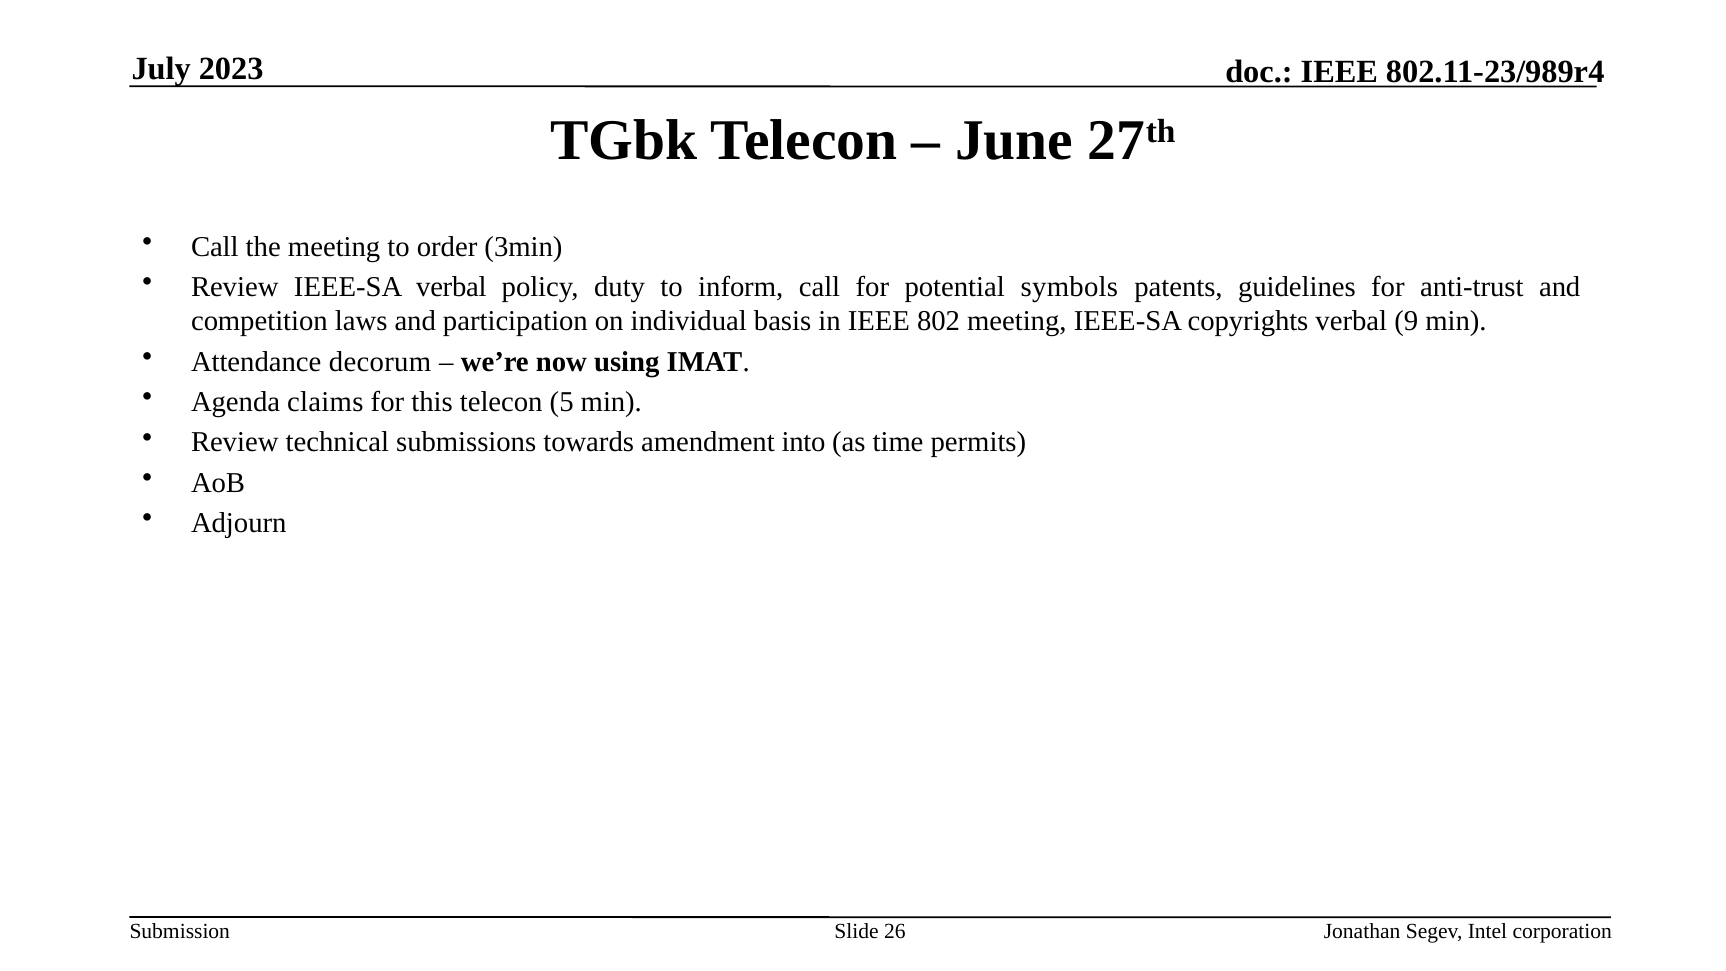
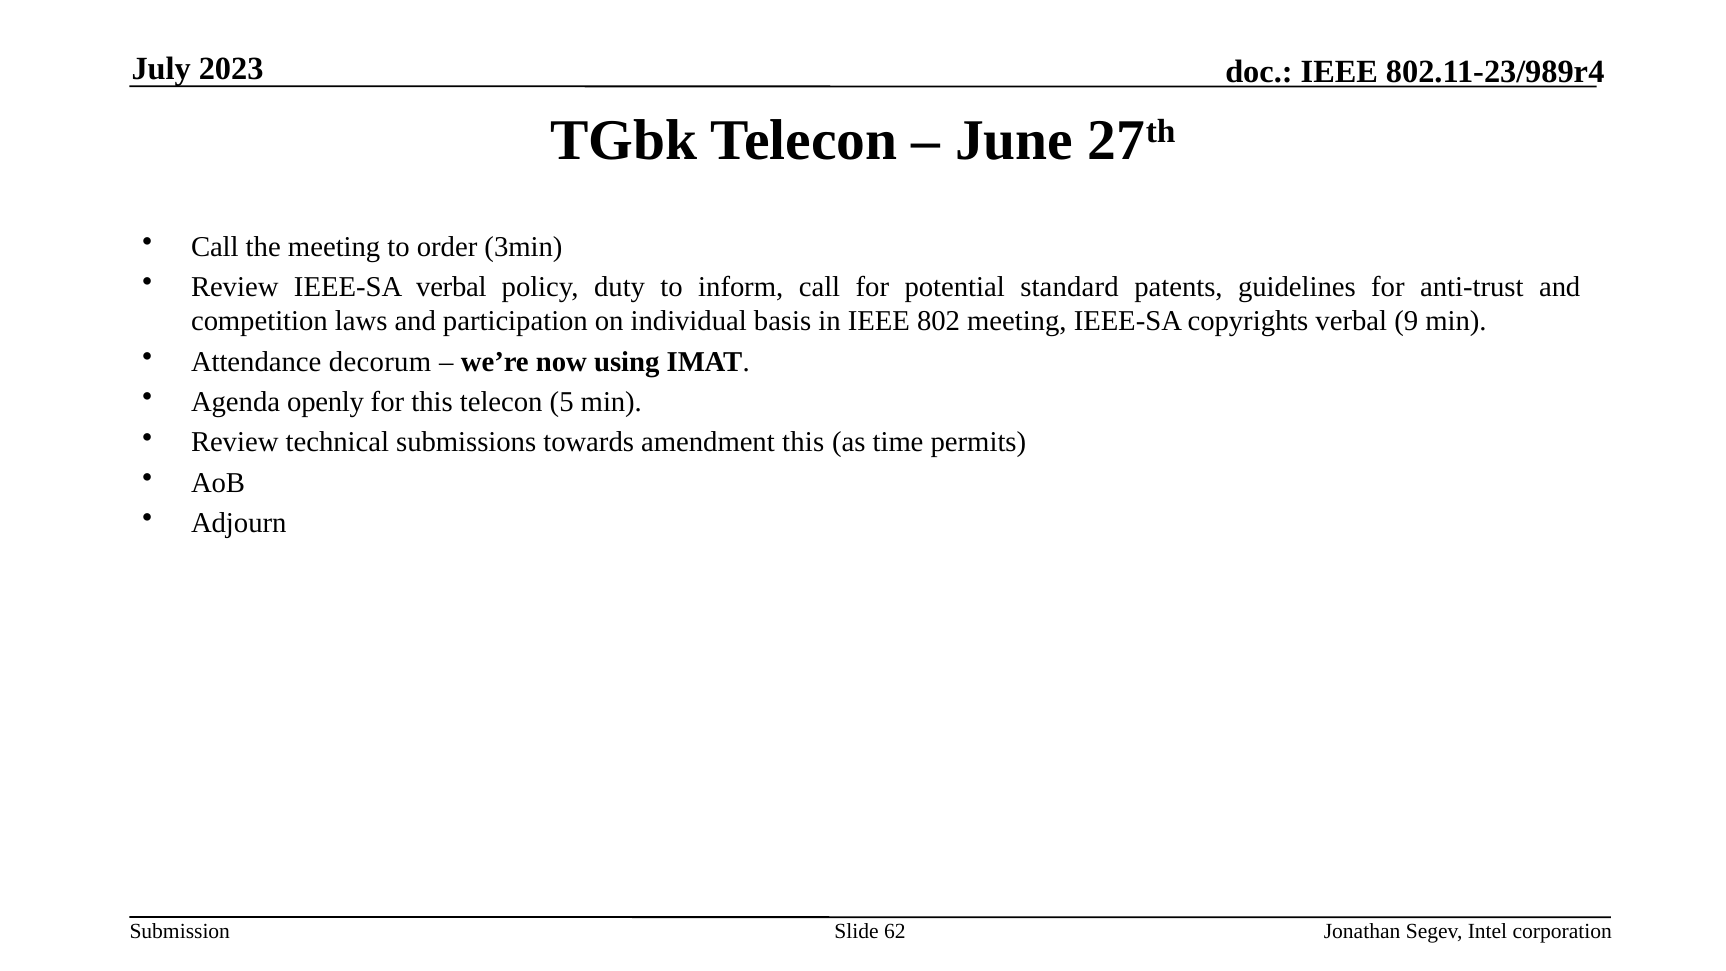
symbols: symbols -> standard
claims: claims -> openly
amendment into: into -> this
26: 26 -> 62
